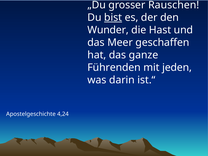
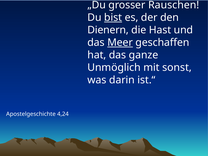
Wunder: Wunder -> Dienern
Meer underline: none -> present
Führenden: Führenden -> Unmöglich
jeden: jeden -> sonst
